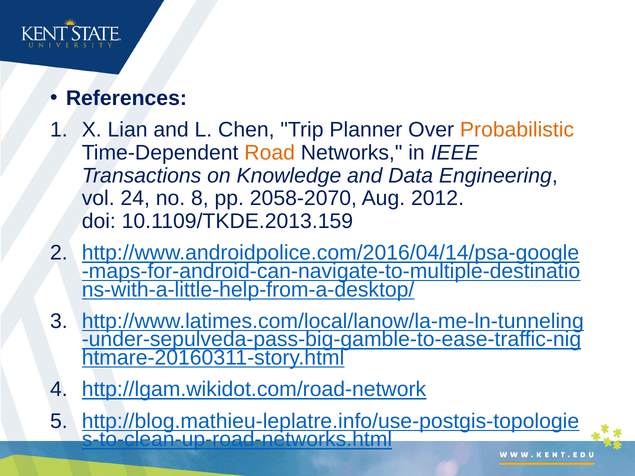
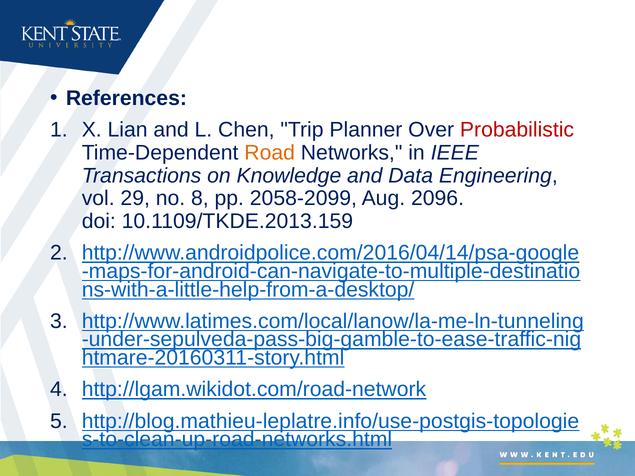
Probabilistic colour: orange -> red
24: 24 -> 29
2058-2070: 2058-2070 -> 2058-2099
2012: 2012 -> 2096
